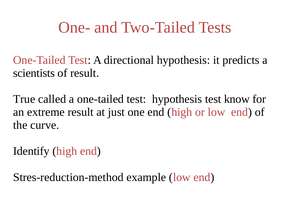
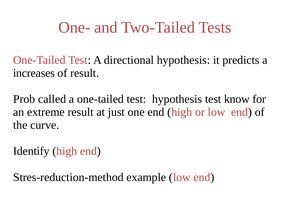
scientists: scientists -> increases
True: True -> Prob
